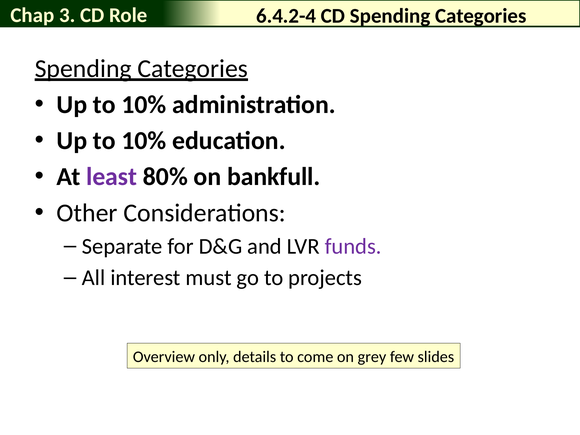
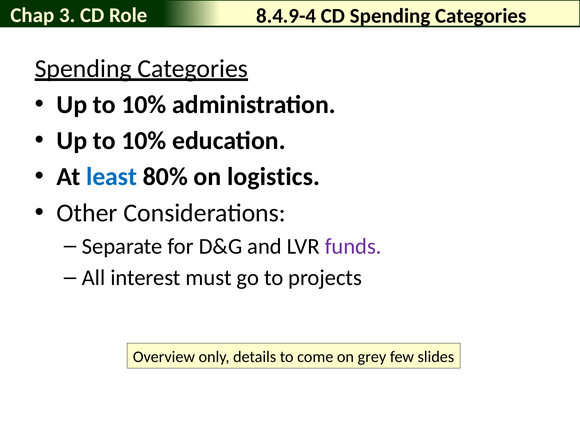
6.4.2-4: 6.4.2-4 -> 8.4.9-4
least colour: purple -> blue
bankfull: bankfull -> logistics
